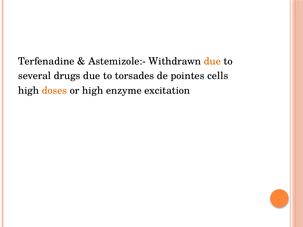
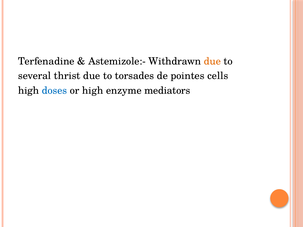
drugs: drugs -> thrist
doses colour: orange -> blue
excitation: excitation -> mediators
